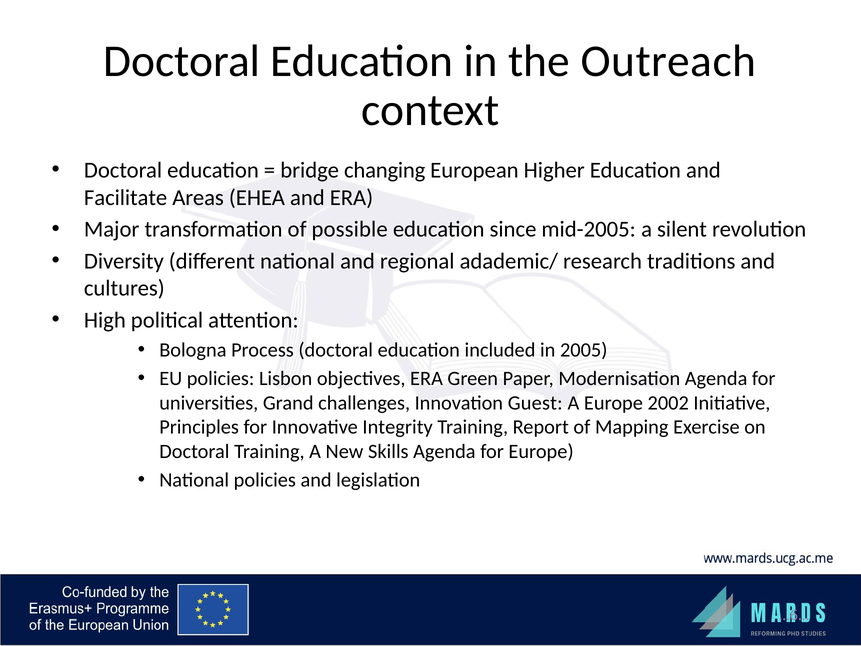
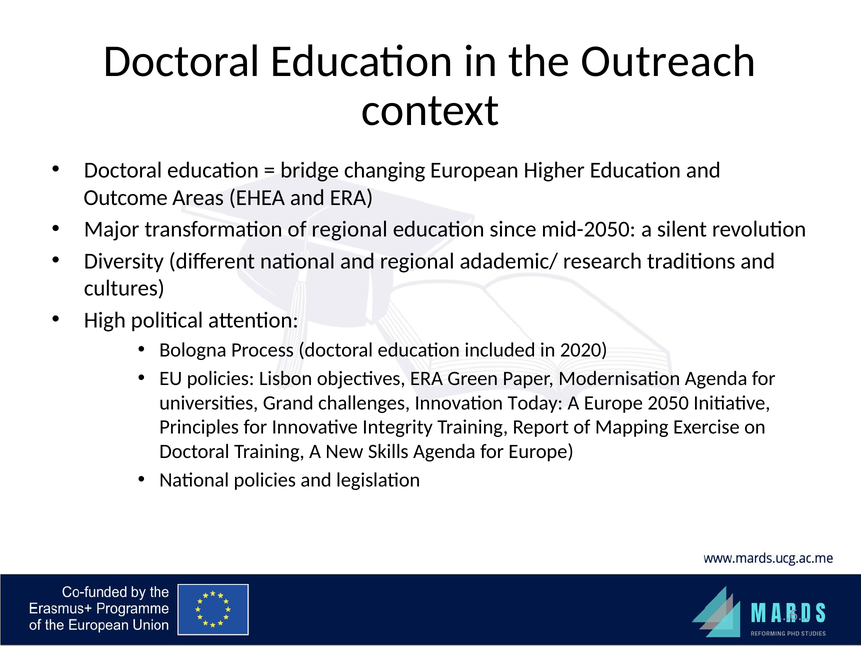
Facilitate: Facilitate -> Outcome
of possible: possible -> regional
mid-2005: mid-2005 -> mid-2050
2005: 2005 -> 2020
Guest: Guest -> Today
2002: 2002 -> 2050
